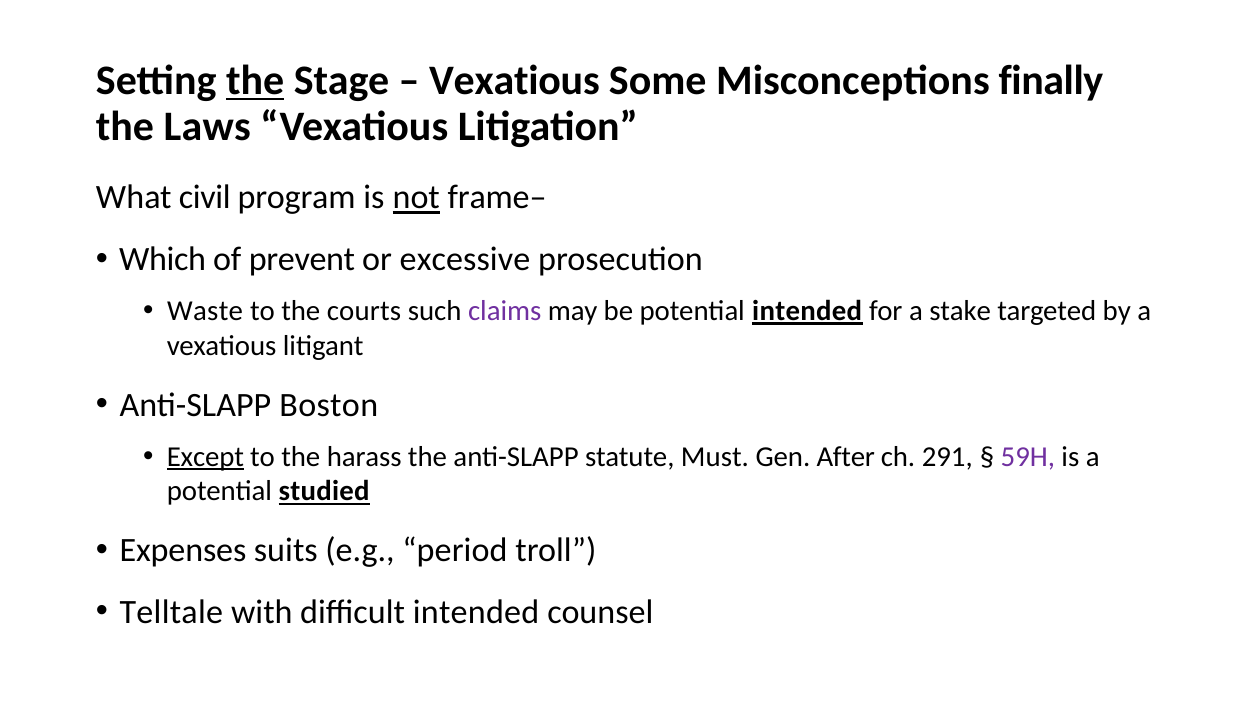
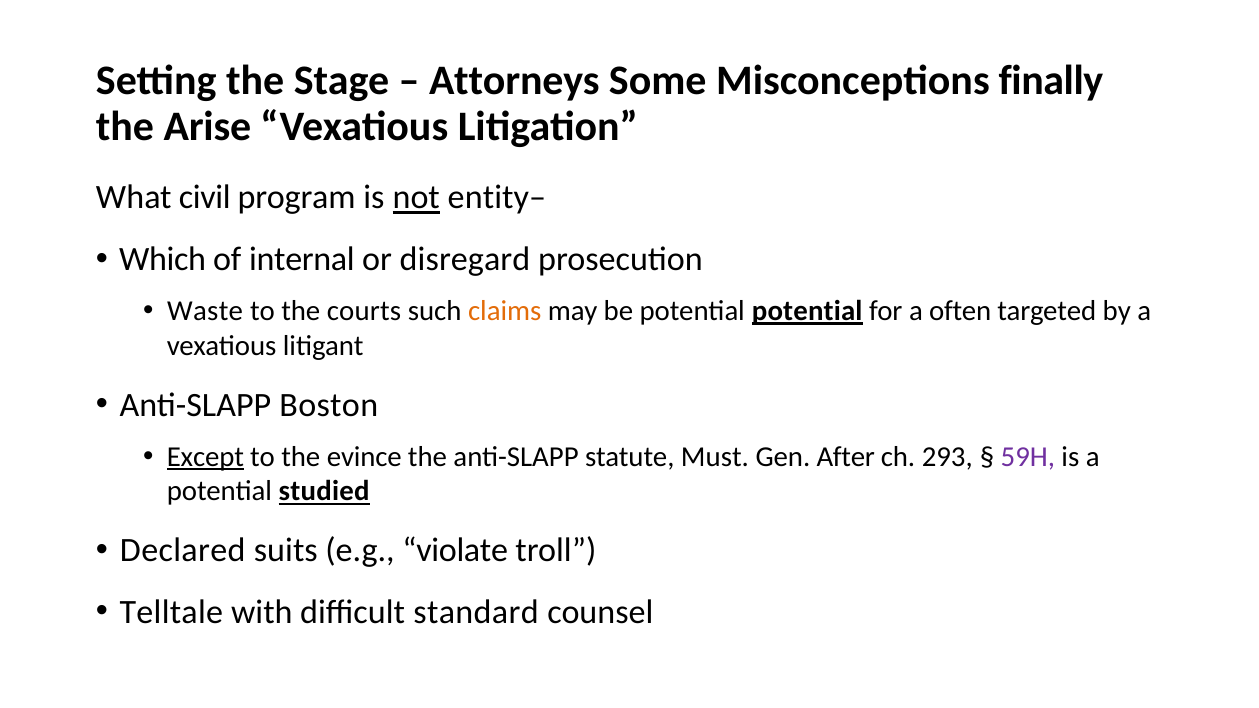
the at (255, 81) underline: present -> none
Vexatious at (514, 81): Vexatious -> Attorneys
Laws: Laws -> Arise
frame–: frame– -> entity–
prevent: prevent -> internal
excessive: excessive -> disregard
claims colour: purple -> orange
potential intended: intended -> potential
stake: stake -> often
harass: harass -> evince
291: 291 -> 293
Expenses: Expenses -> Declared
period: period -> violate
difficult intended: intended -> standard
